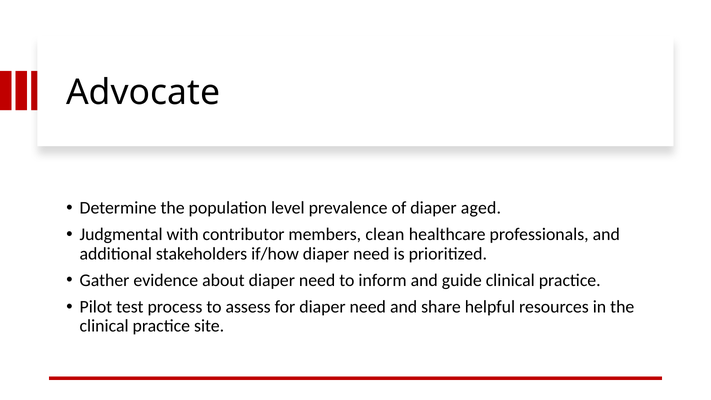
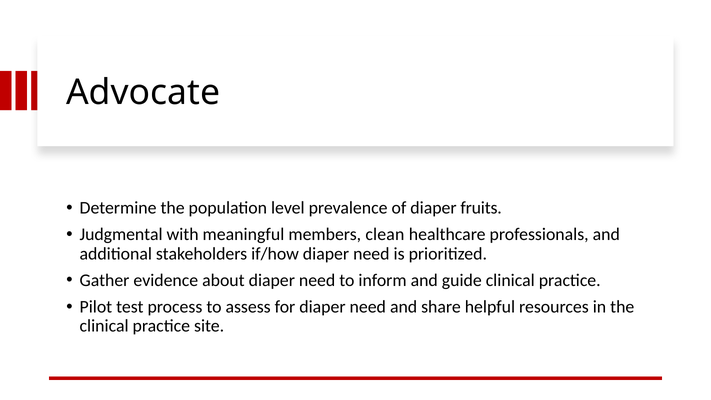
aged: aged -> fruits
contributor: contributor -> meaningful
